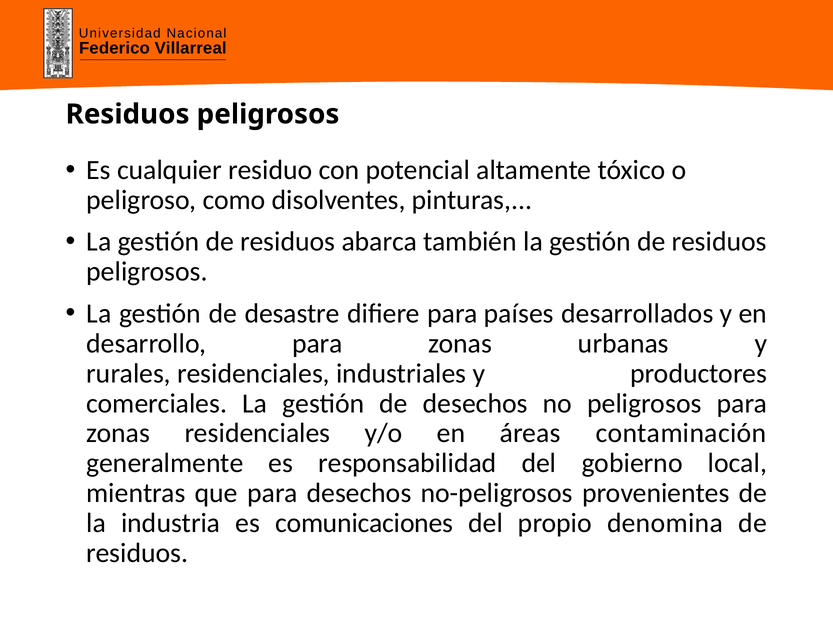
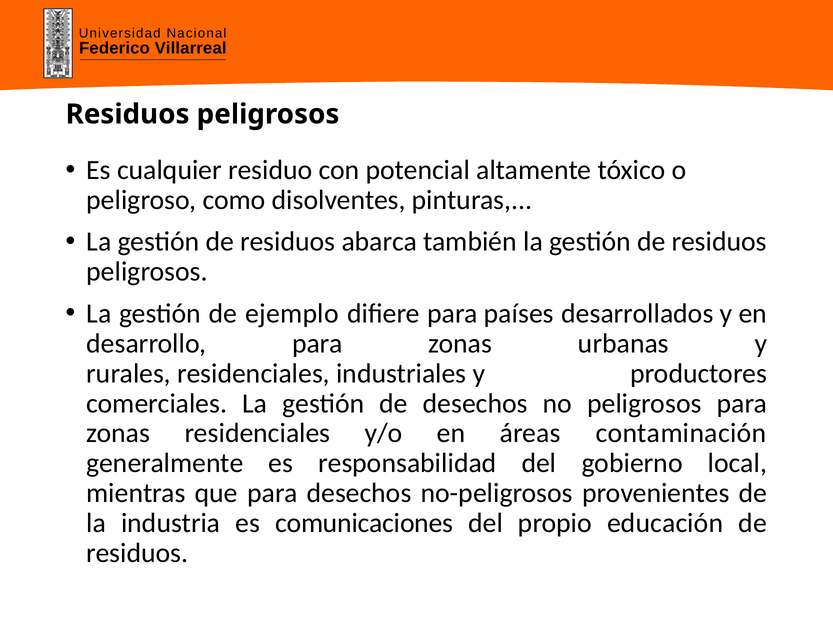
desastre: desastre -> ejemplo
denomina: denomina -> educación
